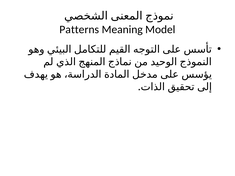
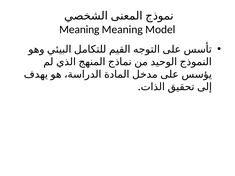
Patterns at (79, 30): Patterns -> Meaning
